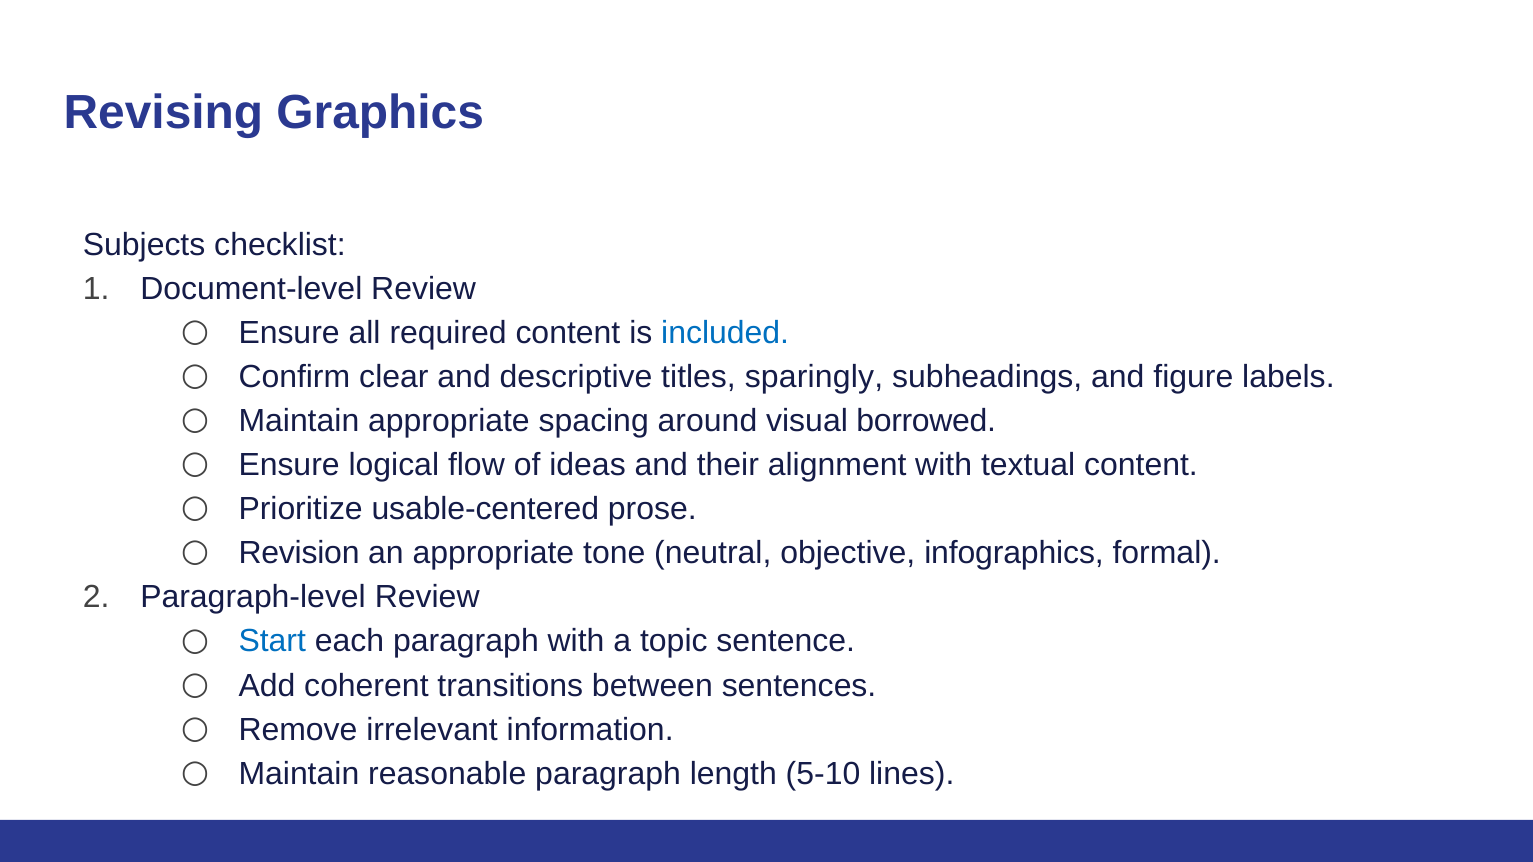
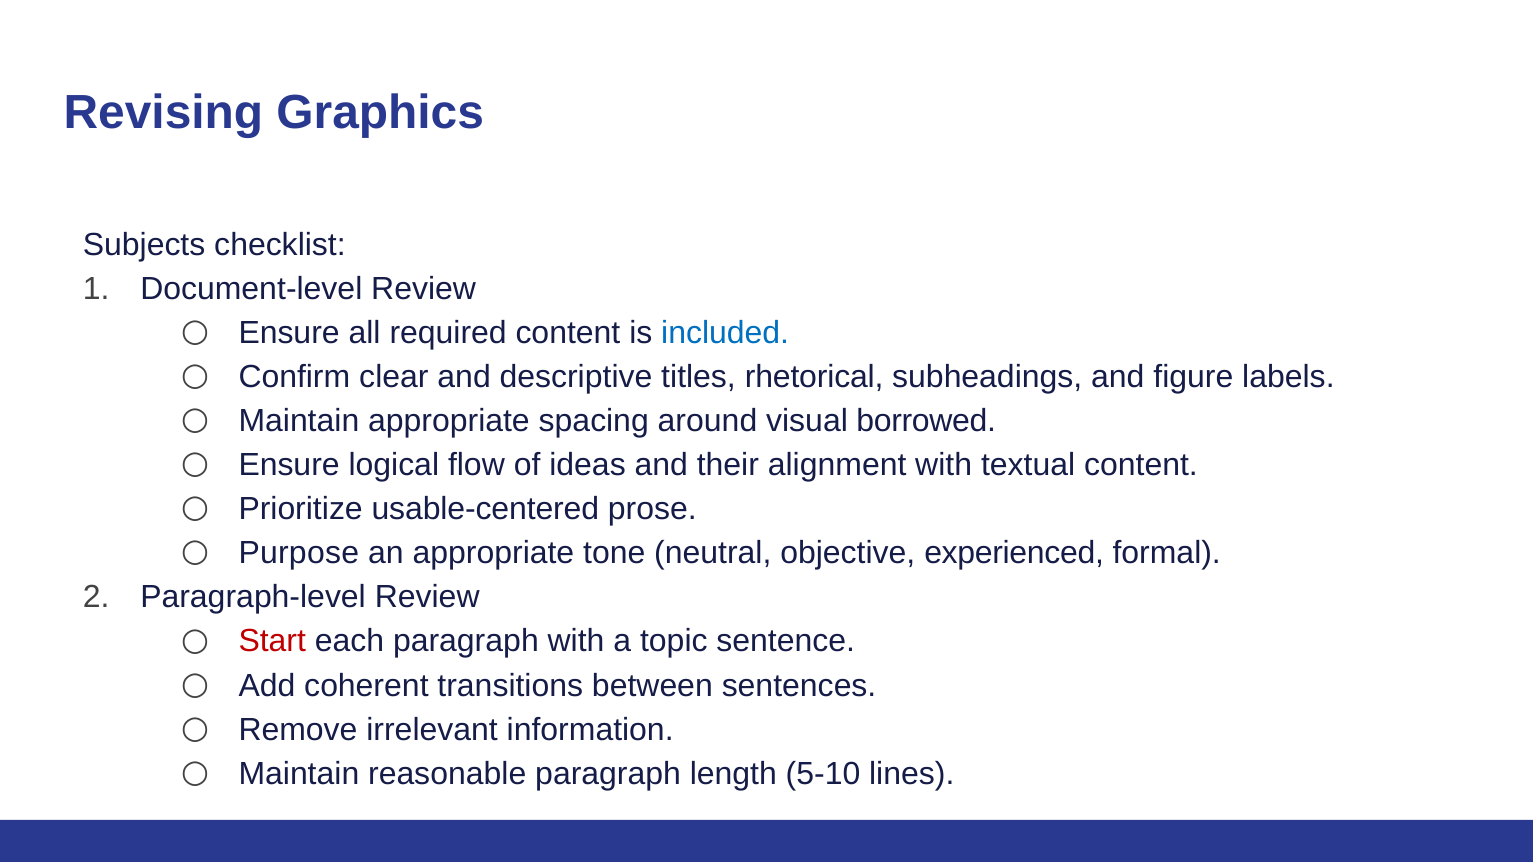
sparingly: sparingly -> rhetorical
Revision: Revision -> Purpose
infographics: infographics -> experienced
Start colour: blue -> red
